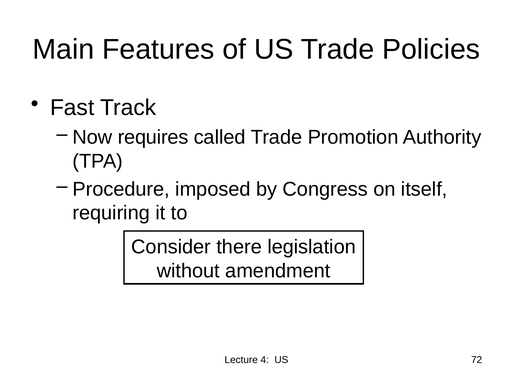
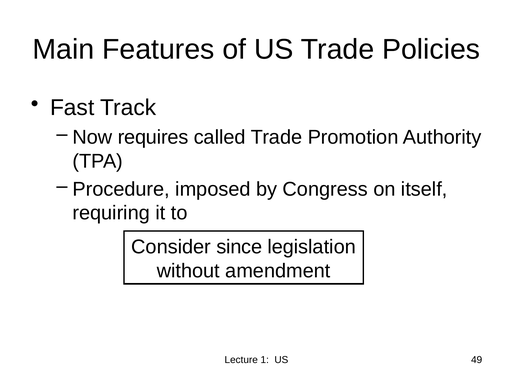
there: there -> since
4: 4 -> 1
72: 72 -> 49
